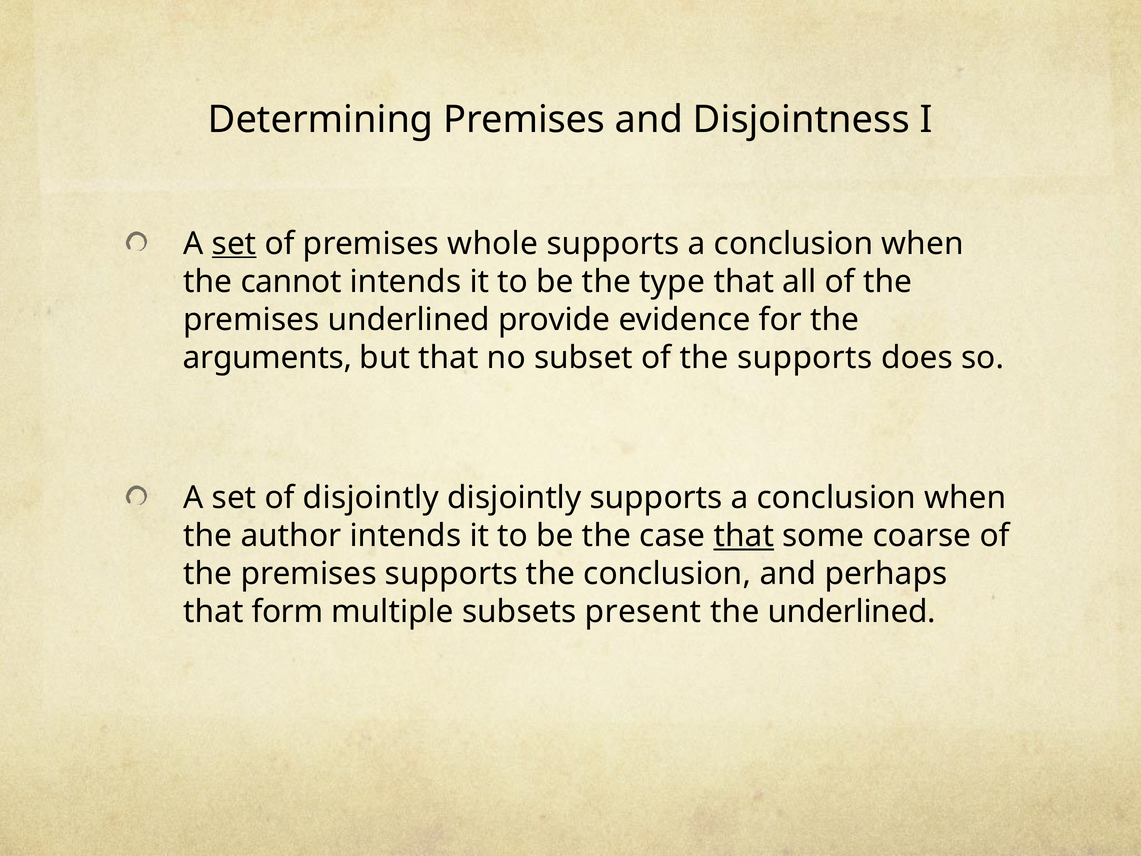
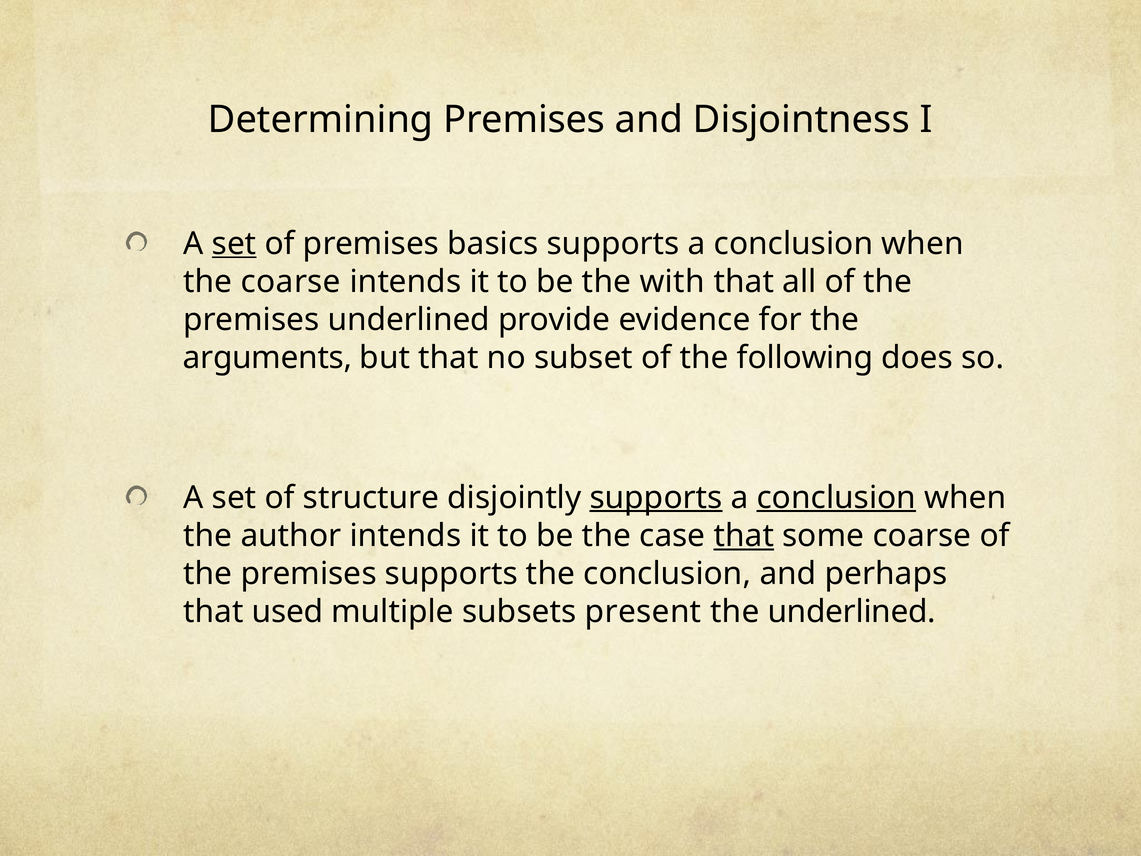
whole: whole -> basics
the cannot: cannot -> coarse
type: type -> with
the supports: supports -> following
of disjointly: disjointly -> structure
supports at (656, 497) underline: none -> present
conclusion at (836, 497) underline: none -> present
form: form -> used
